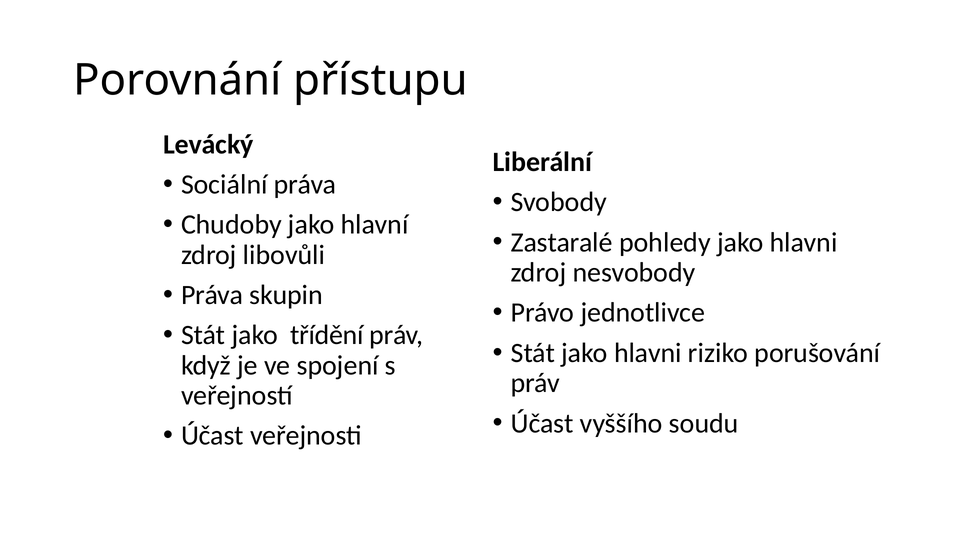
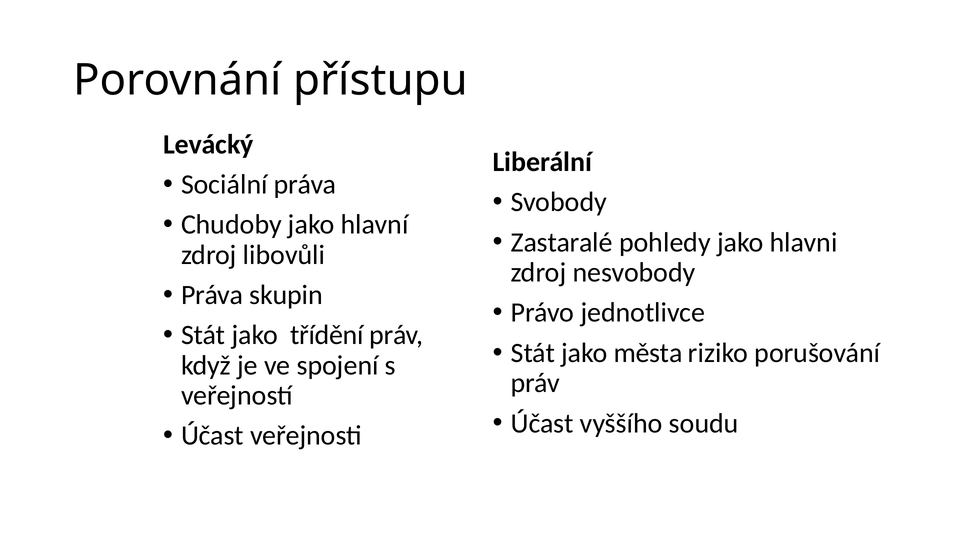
Stát jako hlavni: hlavni -> města
